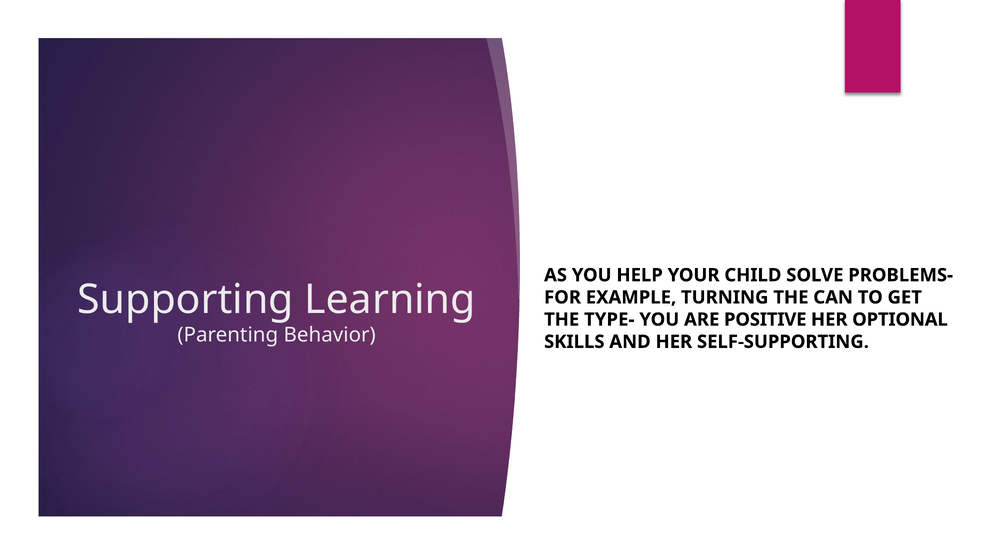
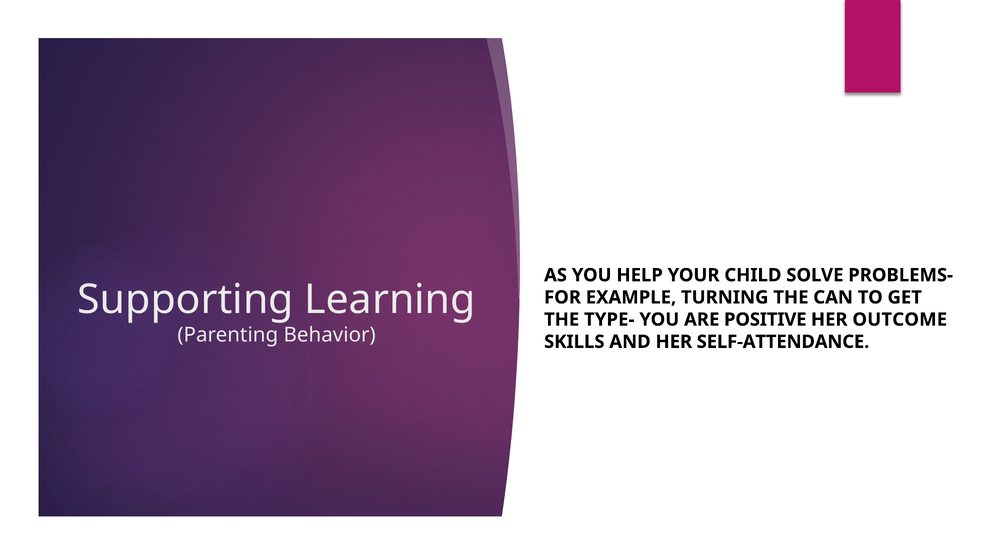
OPTIONAL: OPTIONAL -> OUTCOME
SELF-SUPPORTING: SELF-SUPPORTING -> SELF-ATTENDANCE
